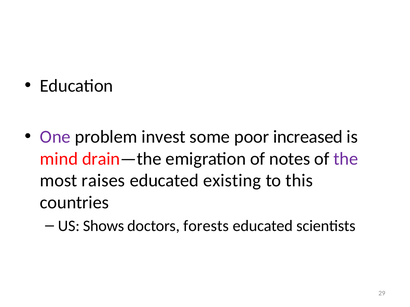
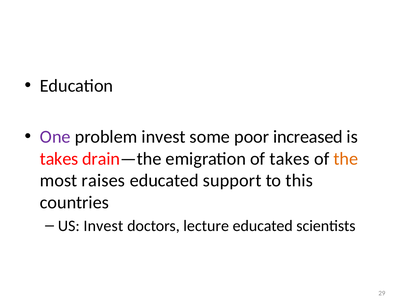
mind at (59, 159): mind -> takes
of notes: notes -> takes
the colour: purple -> orange
existing: existing -> support
US Shows: Shows -> Invest
forests: forests -> lecture
